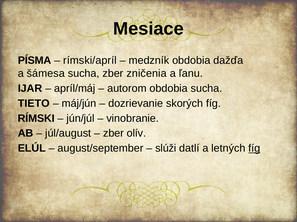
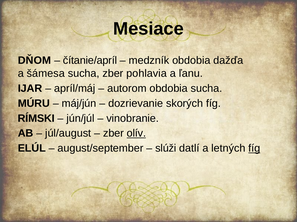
PÍSMA: PÍSMA -> DŇOM
rímski/apríl: rímski/apríl -> čítanie/apríl
zničenia: zničenia -> pohlavia
TIETO: TIETO -> MÚRU
olív underline: none -> present
